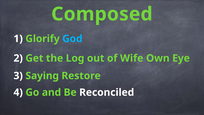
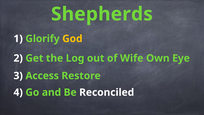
Composed: Composed -> Shepherds
God colour: light blue -> yellow
Saying: Saying -> Access
